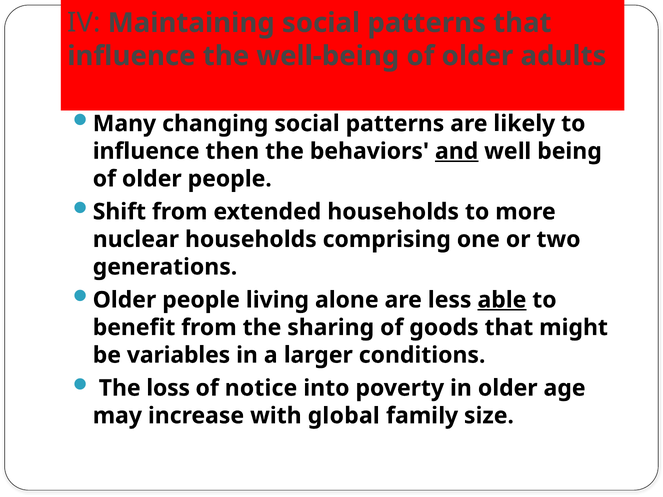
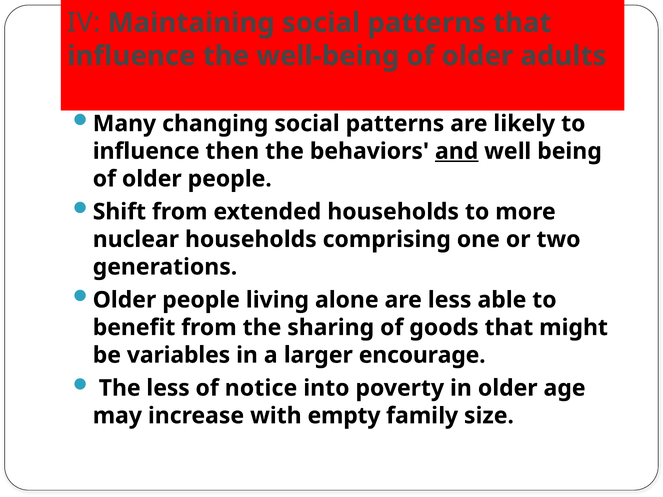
able underline: present -> none
conditions: conditions -> encourage
The loss: loss -> less
global: global -> empty
